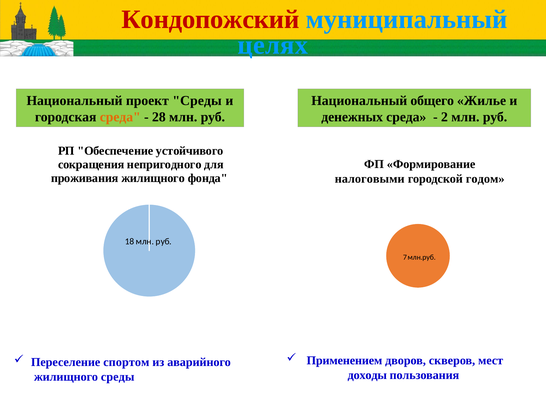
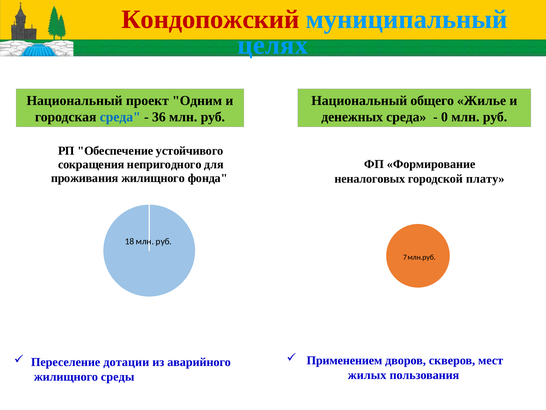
проект Среды: Среды -> Одним
среда at (120, 117) colour: orange -> blue
28: 28 -> 36
2: 2 -> 0
налоговыми: налоговыми -> неналоговых
годом: годом -> плату
спортом: спортом -> дотации
доходы: доходы -> жилых
